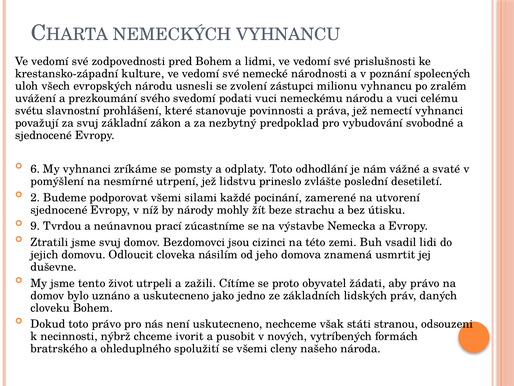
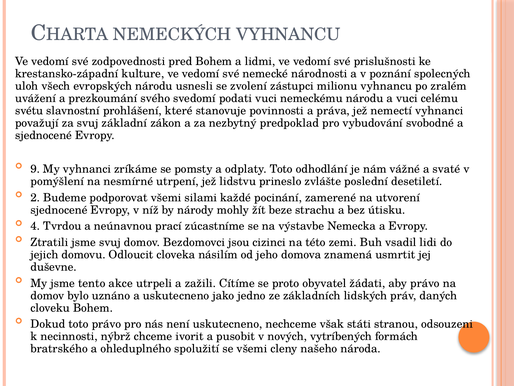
6: 6 -> 9
9: 9 -> 4
život: život -> akce
